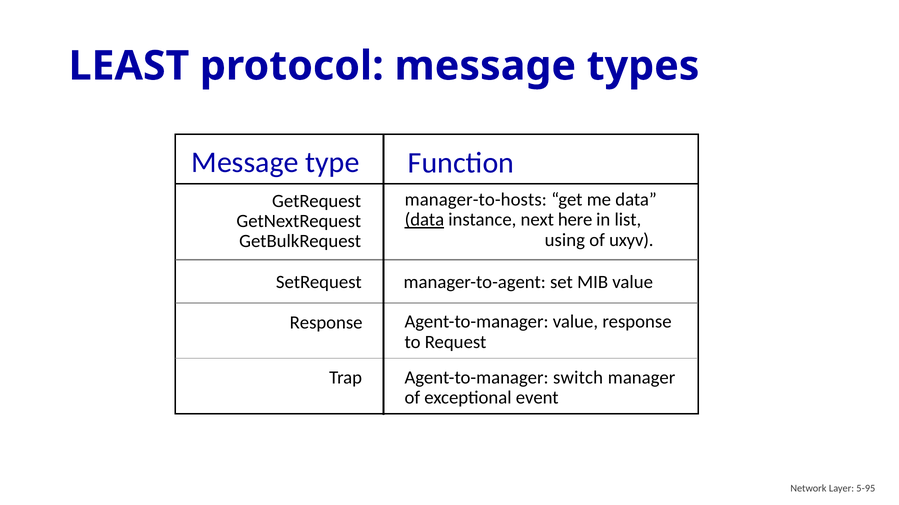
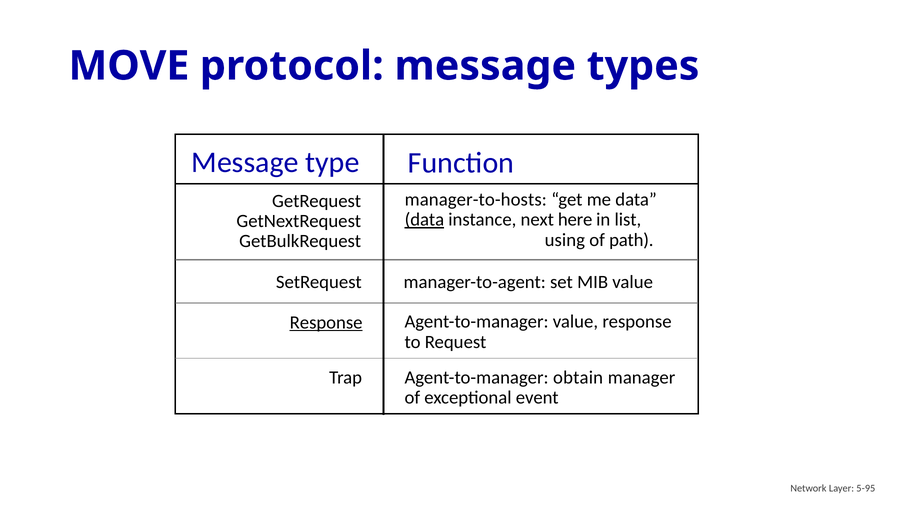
LEAST: LEAST -> MOVE
uxyv: uxyv -> path
Response at (326, 323) underline: none -> present
switch: switch -> obtain
